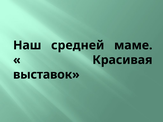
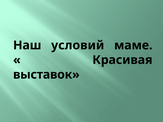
средней: средней -> условий
